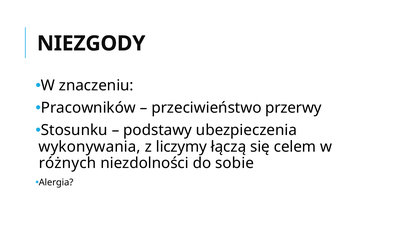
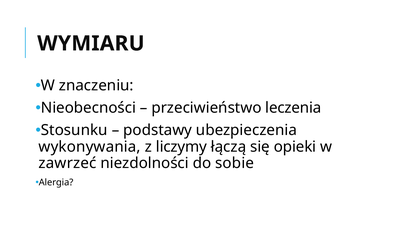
NIEZGODY: NIEZGODY -> WYMIARU
Pracowników: Pracowników -> Nieobecności
przerwy: przerwy -> leczenia
celem: celem -> opieki
różnych: różnych -> zawrzeć
